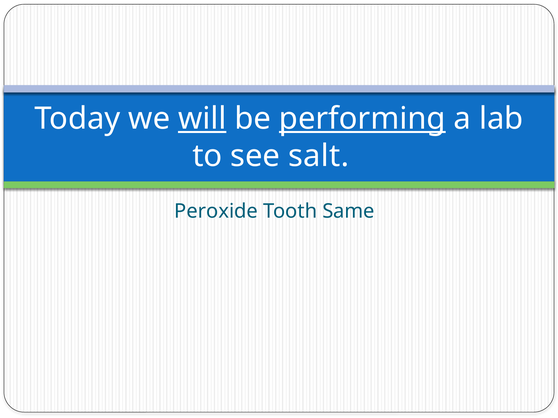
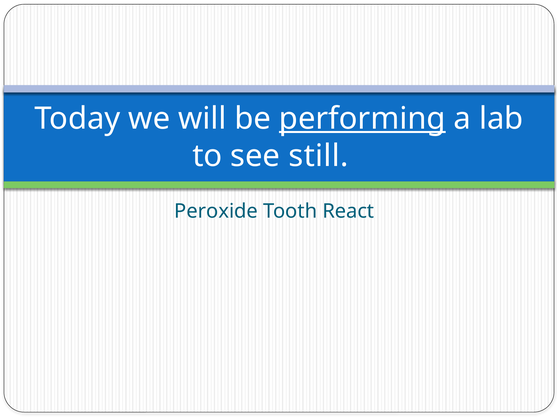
will underline: present -> none
salt: salt -> still
Same: Same -> React
